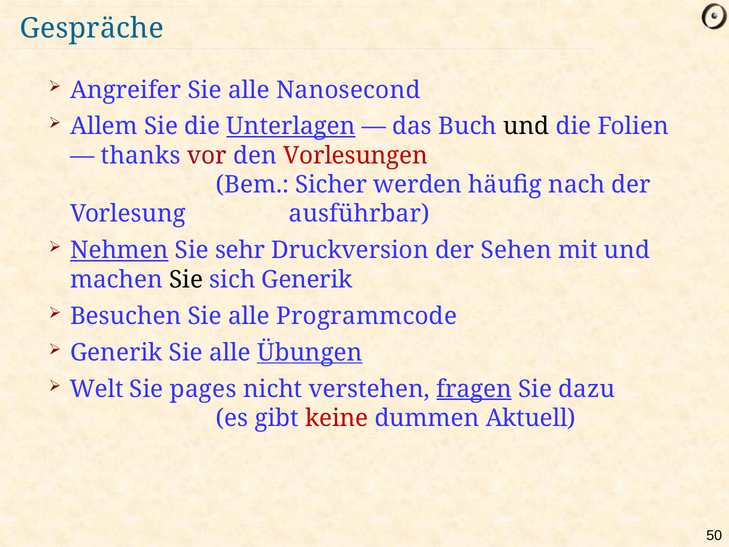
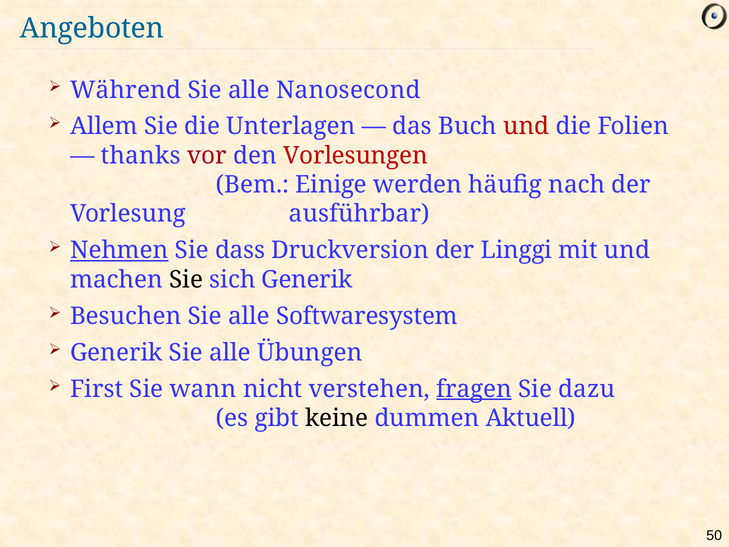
Gespräche: Gespräche -> Angeboten
Angreifer: Angreifer -> Während
Unterlagen underline: present -> none
und at (526, 126) colour: black -> red
Sicher: Sicher -> Einige
sehr: sehr -> dass
Sehen: Sehen -> Linggi
Programmcode: Programmcode -> Softwaresystem
Übungen underline: present -> none
Welt: Welt -> First
pages: pages -> wann
keine colour: red -> black
